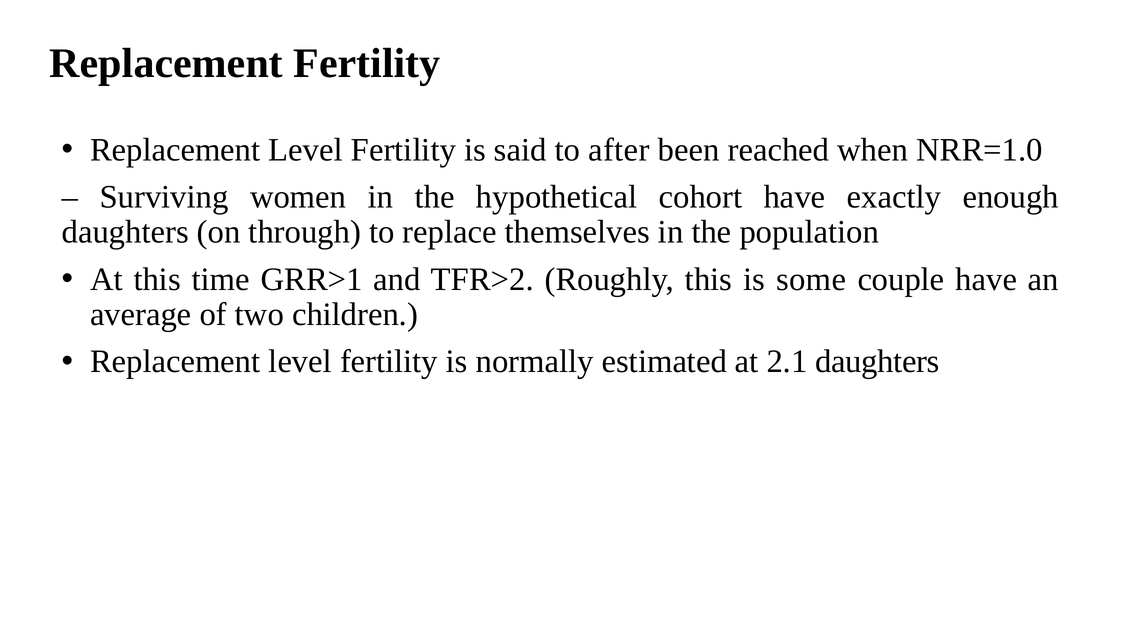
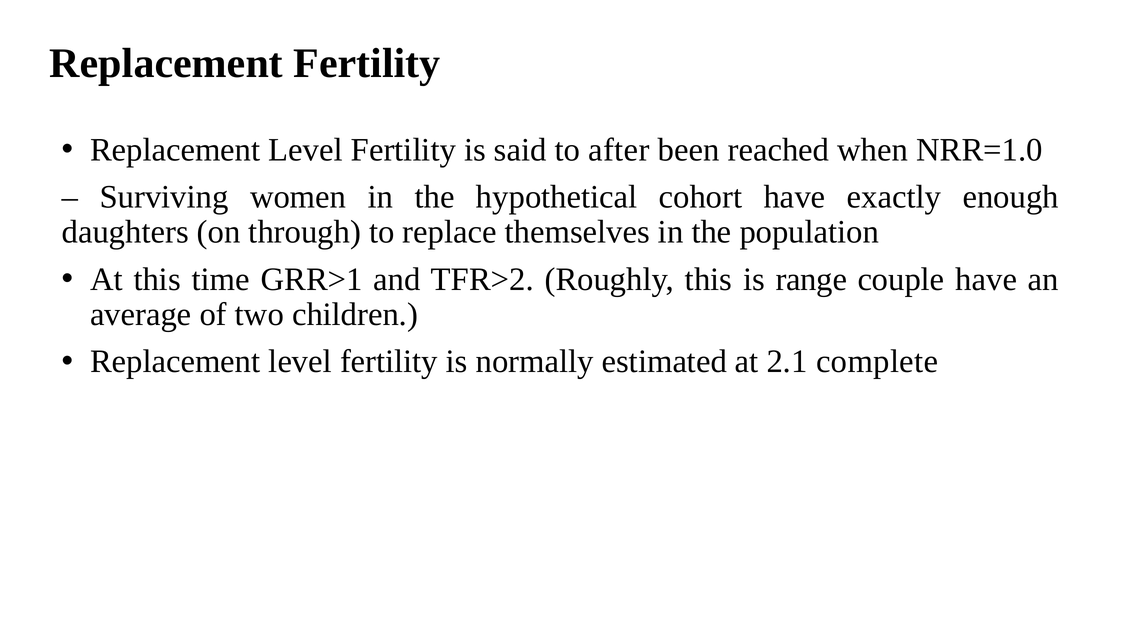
some: some -> range
2.1 daughters: daughters -> complete
